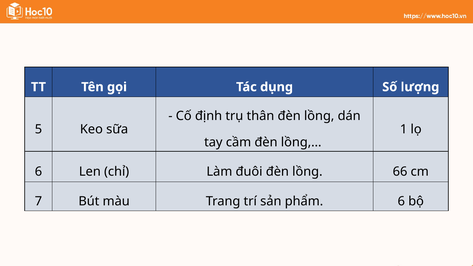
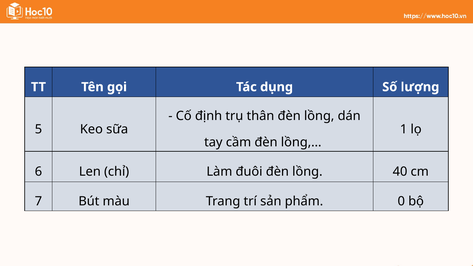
66: 66 -> 40
phẩm 6: 6 -> 0
